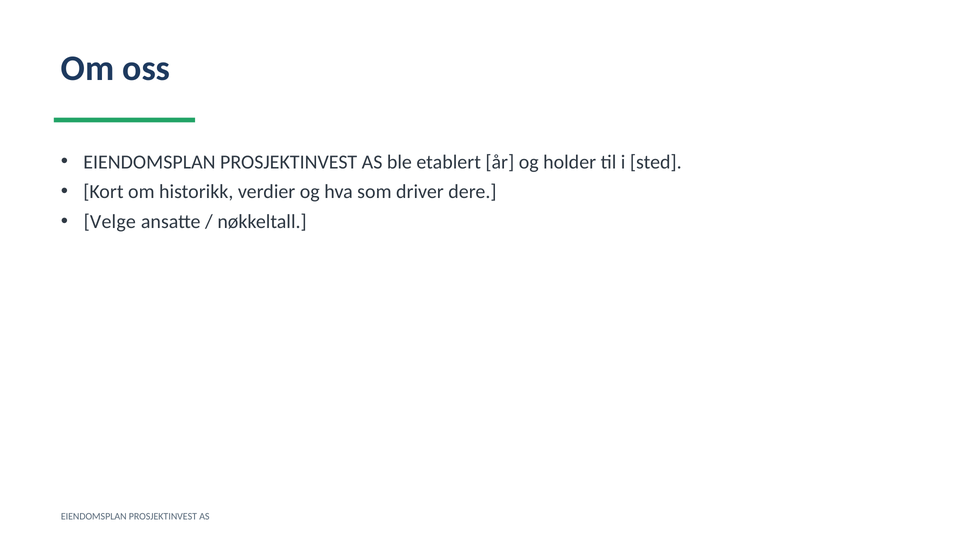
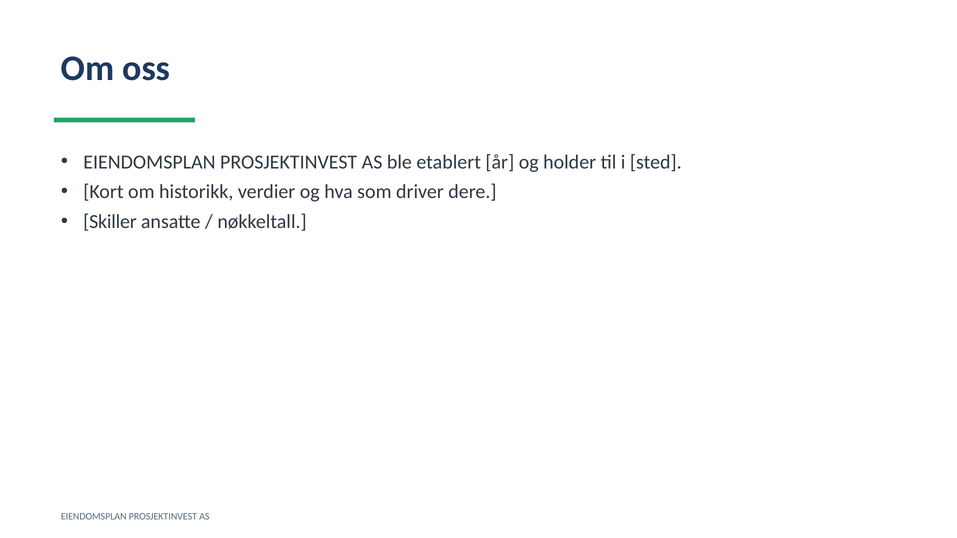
Velge: Velge -> Skiller
